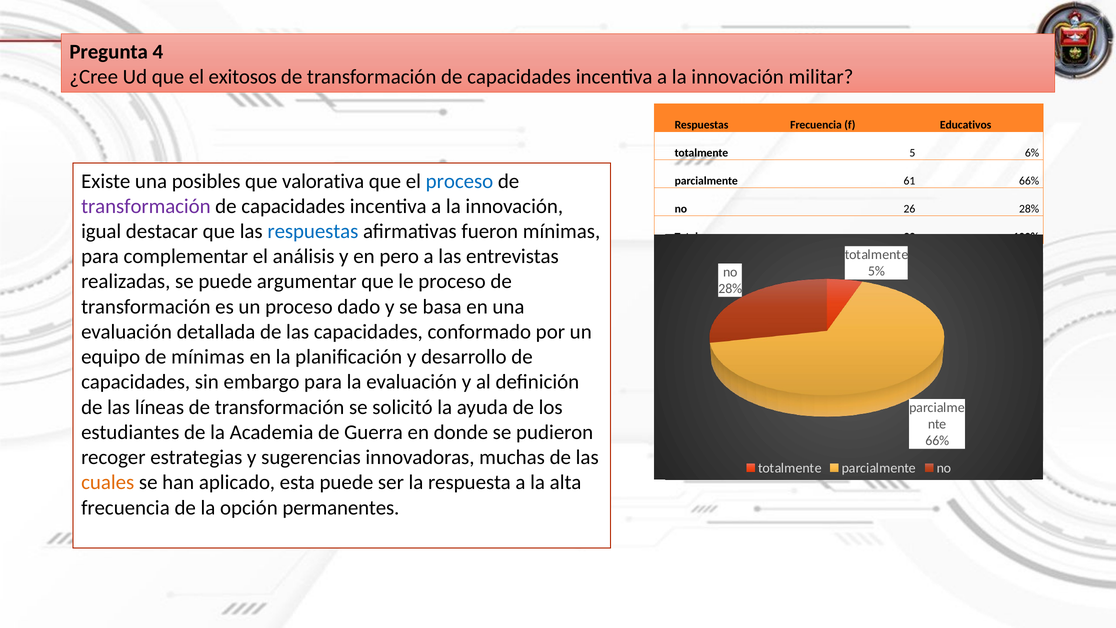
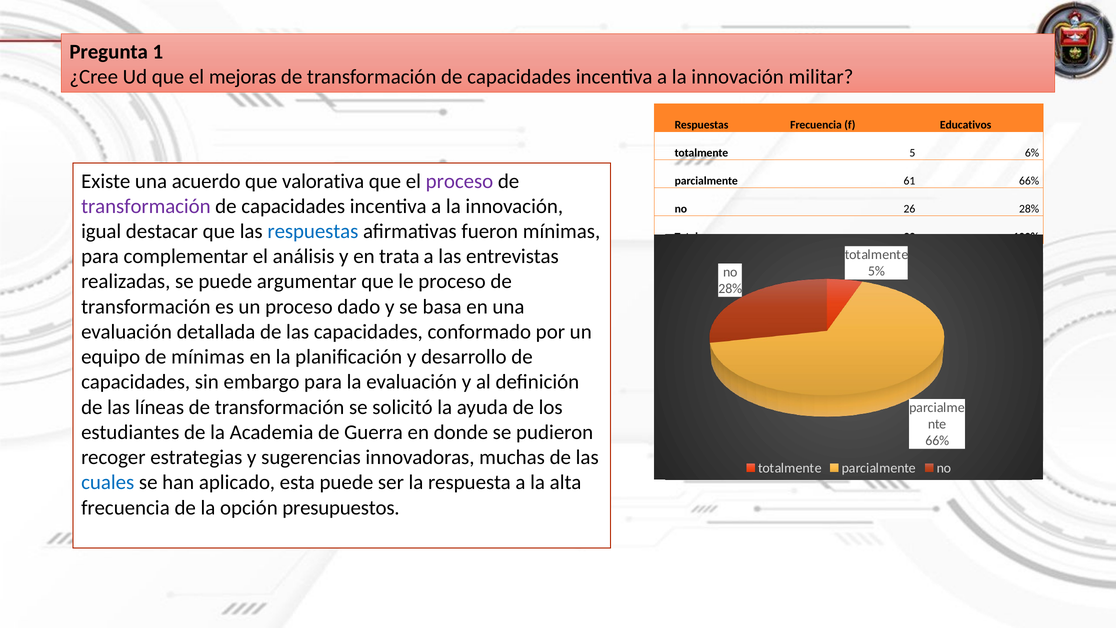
4: 4 -> 1
exitosos: exitosos -> mejoras
posibles: posibles -> acuerdo
proceso at (459, 181) colour: blue -> purple
pero: pero -> trata
cuales colour: orange -> blue
permanentes: permanentes -> presupuestos
